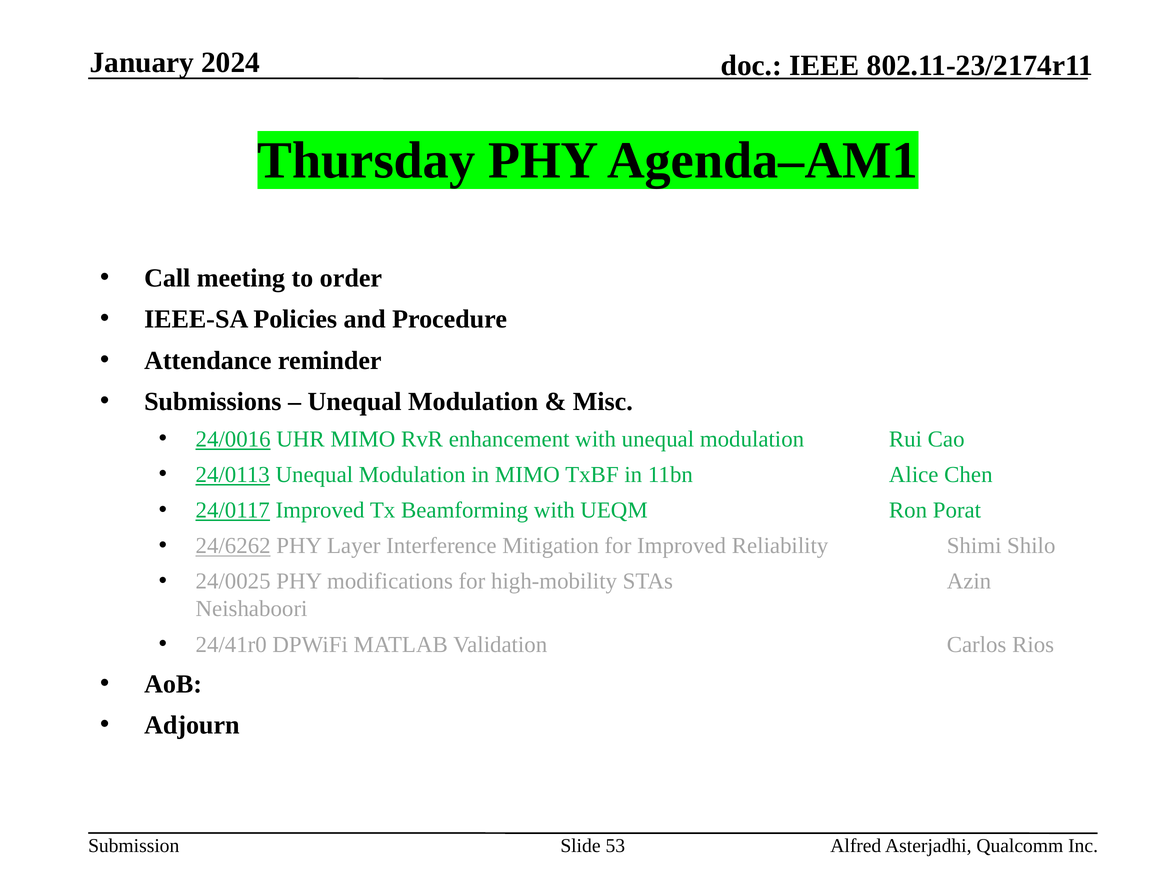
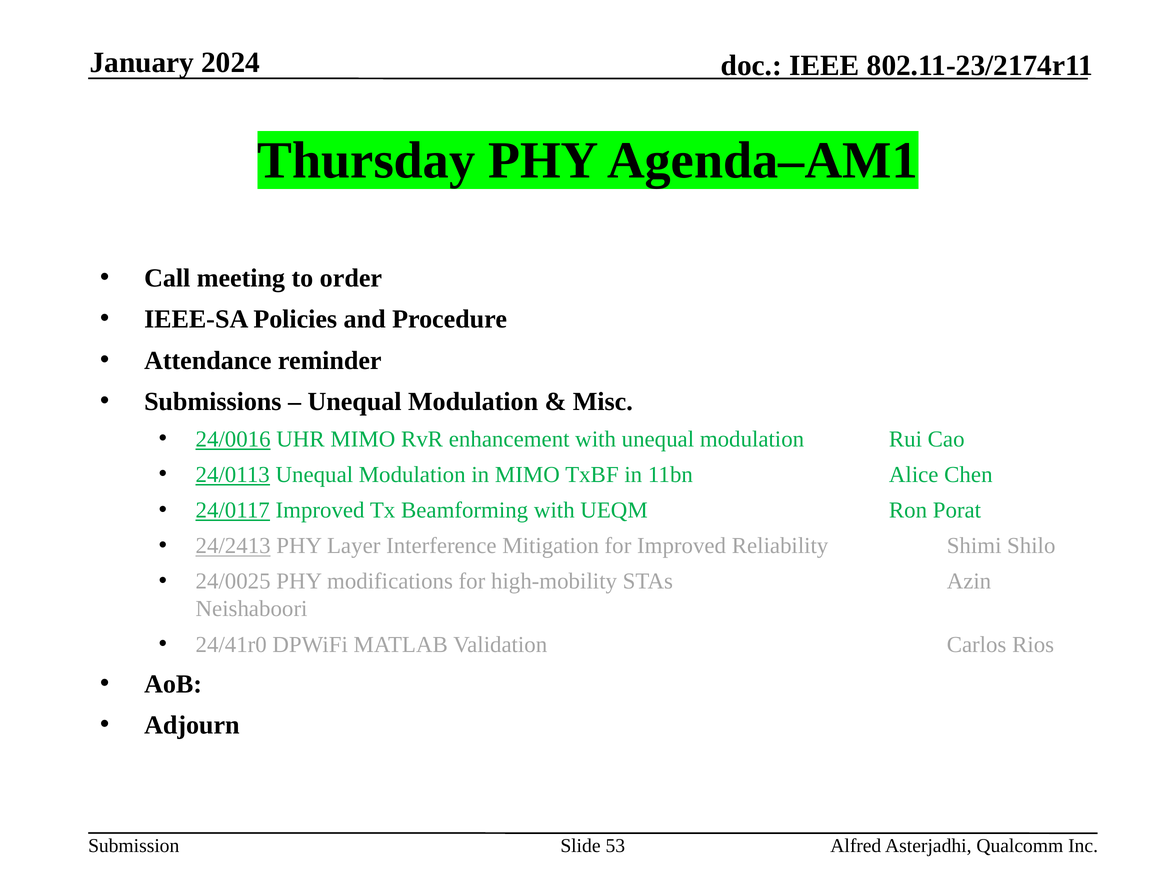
24/6262: 24/6262 -> 24/2413
